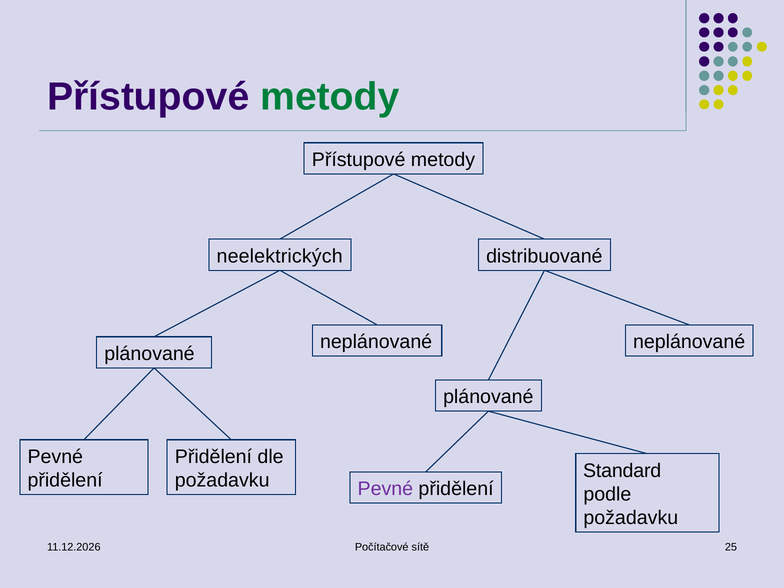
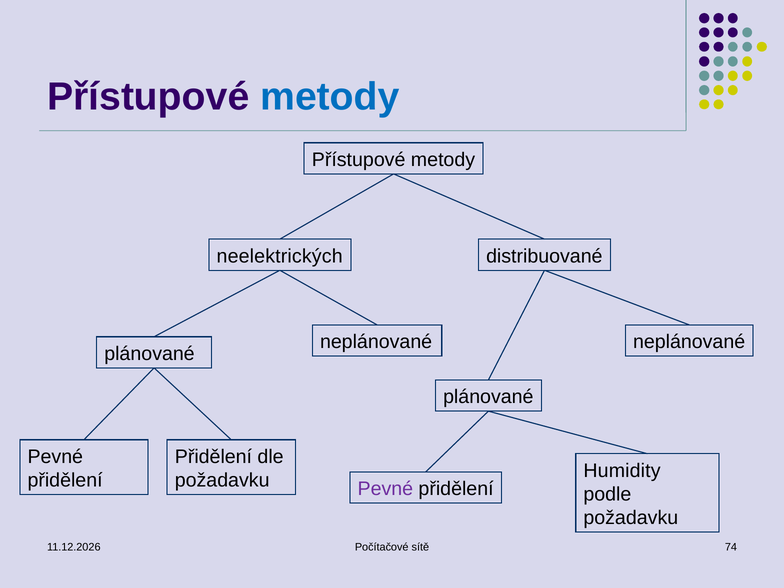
metody at (330, 97) colour: green -> blue
Standard: Standard -> Humidity
25: 25 -> 74
